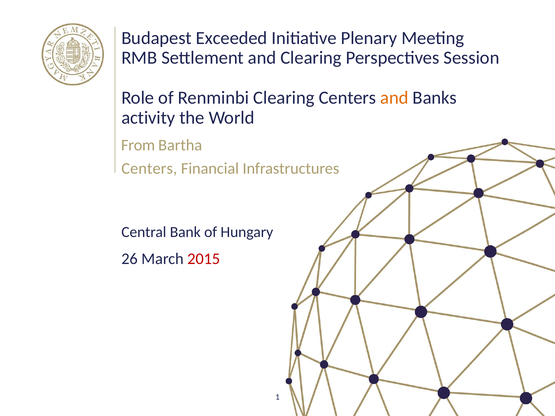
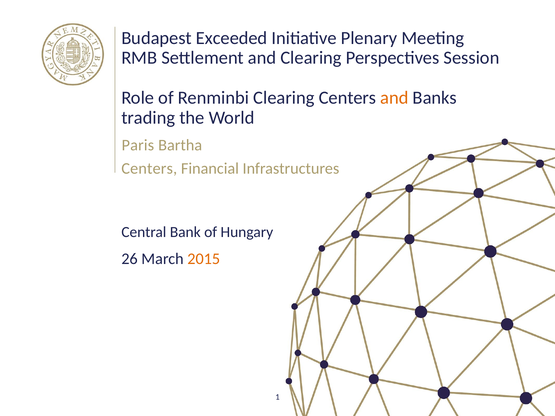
activity: activity -> trading
From: From -> Paris
2015 colour: red -> orange
